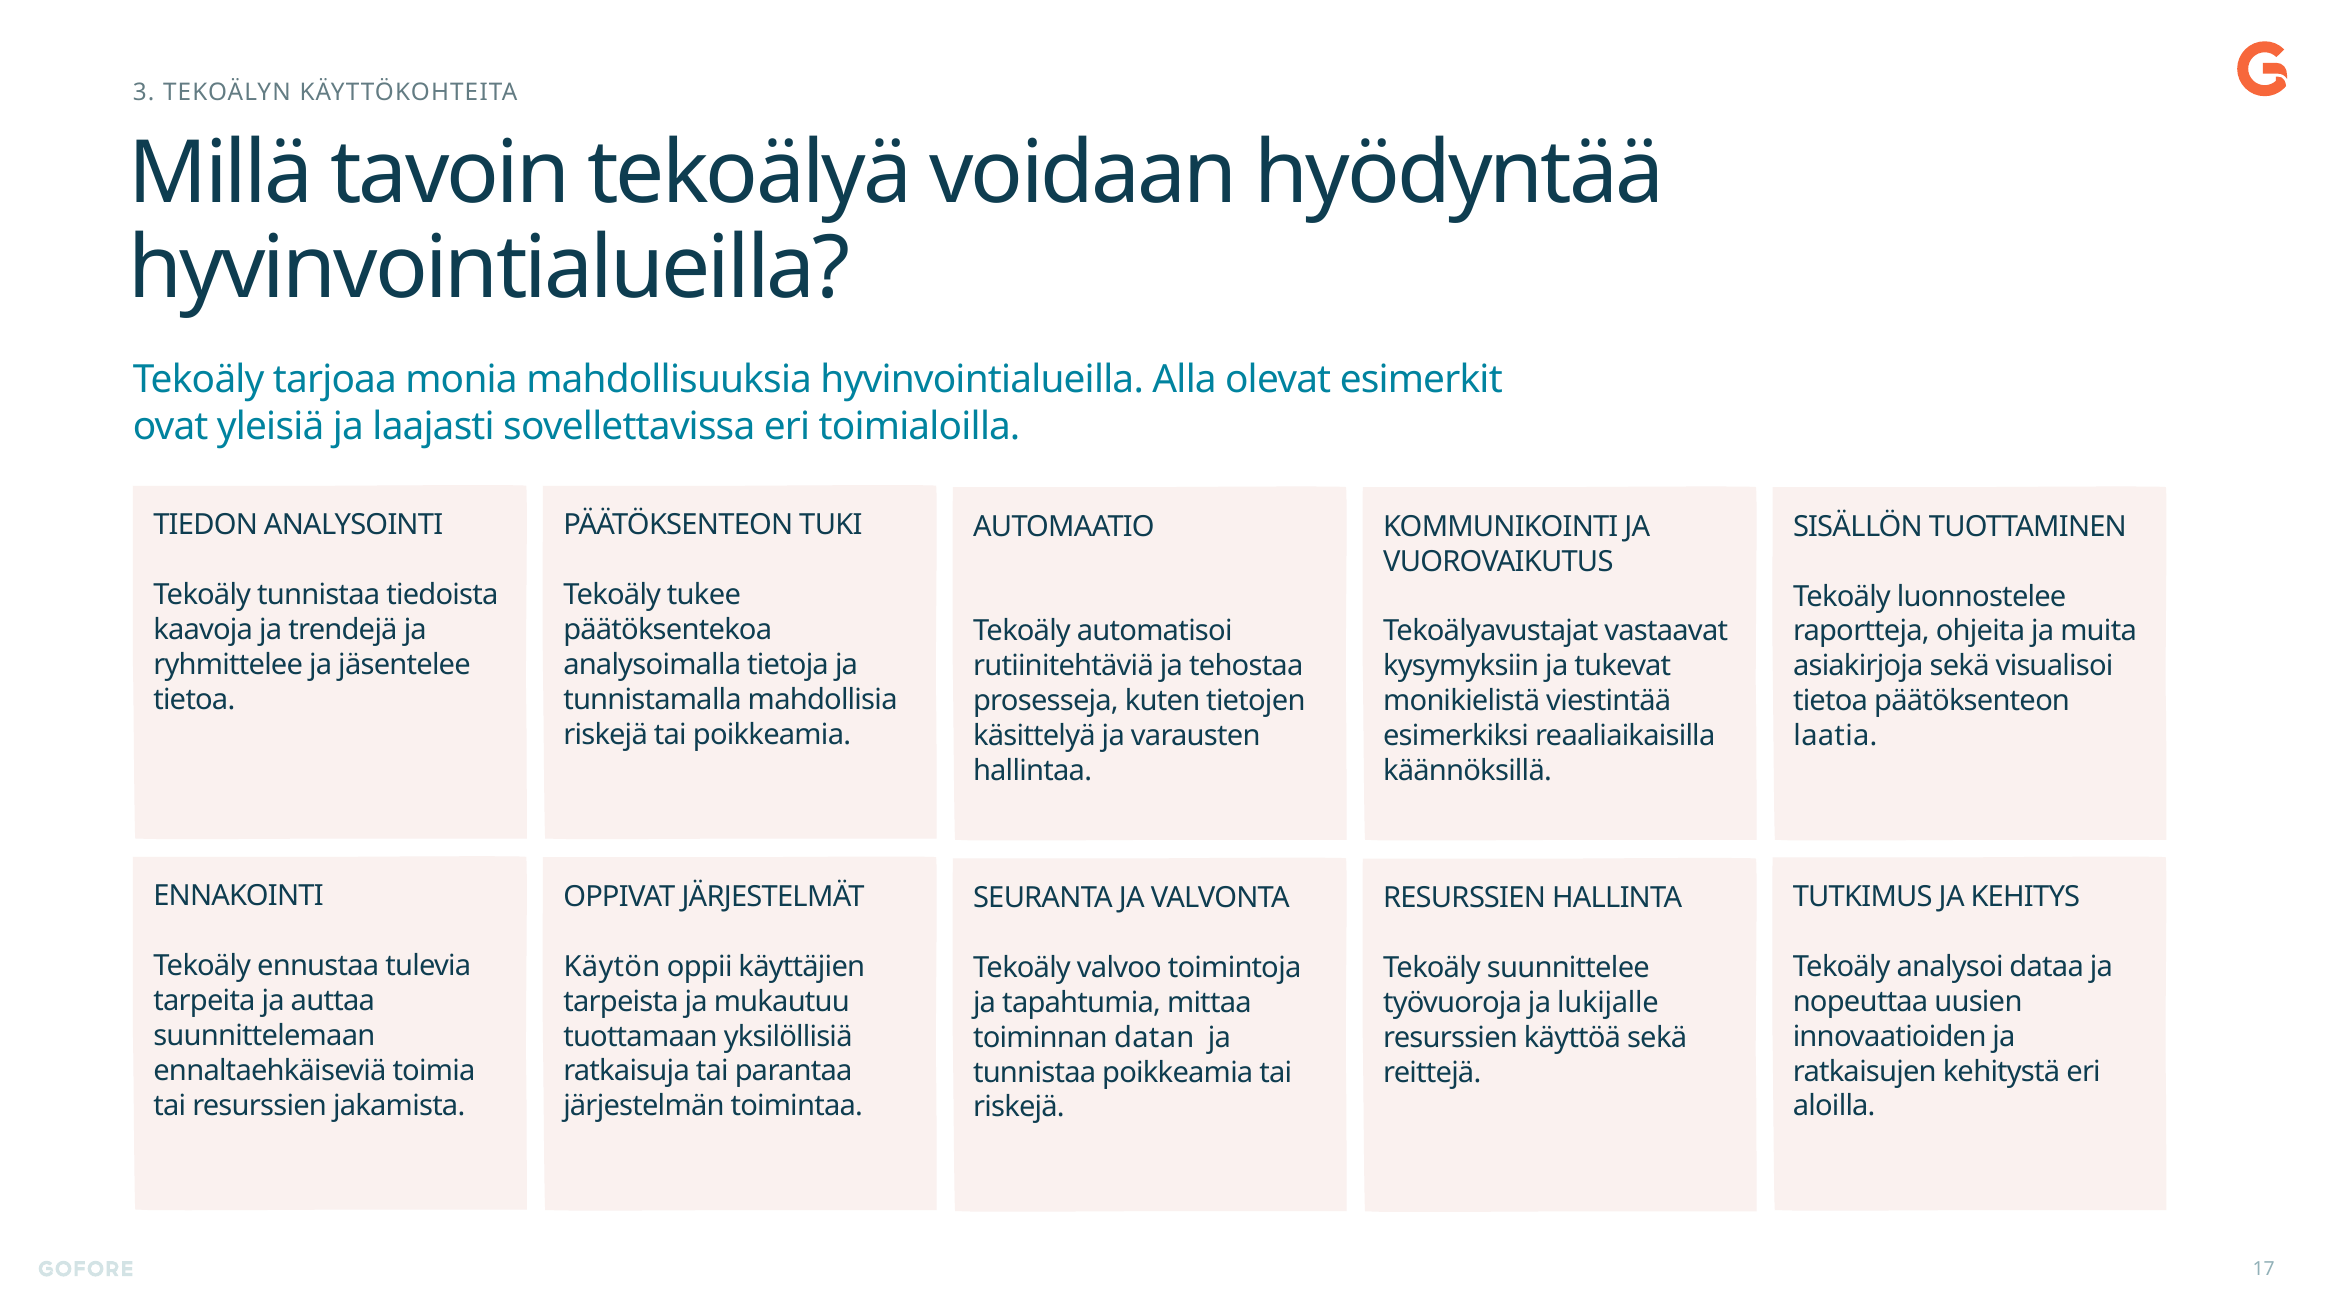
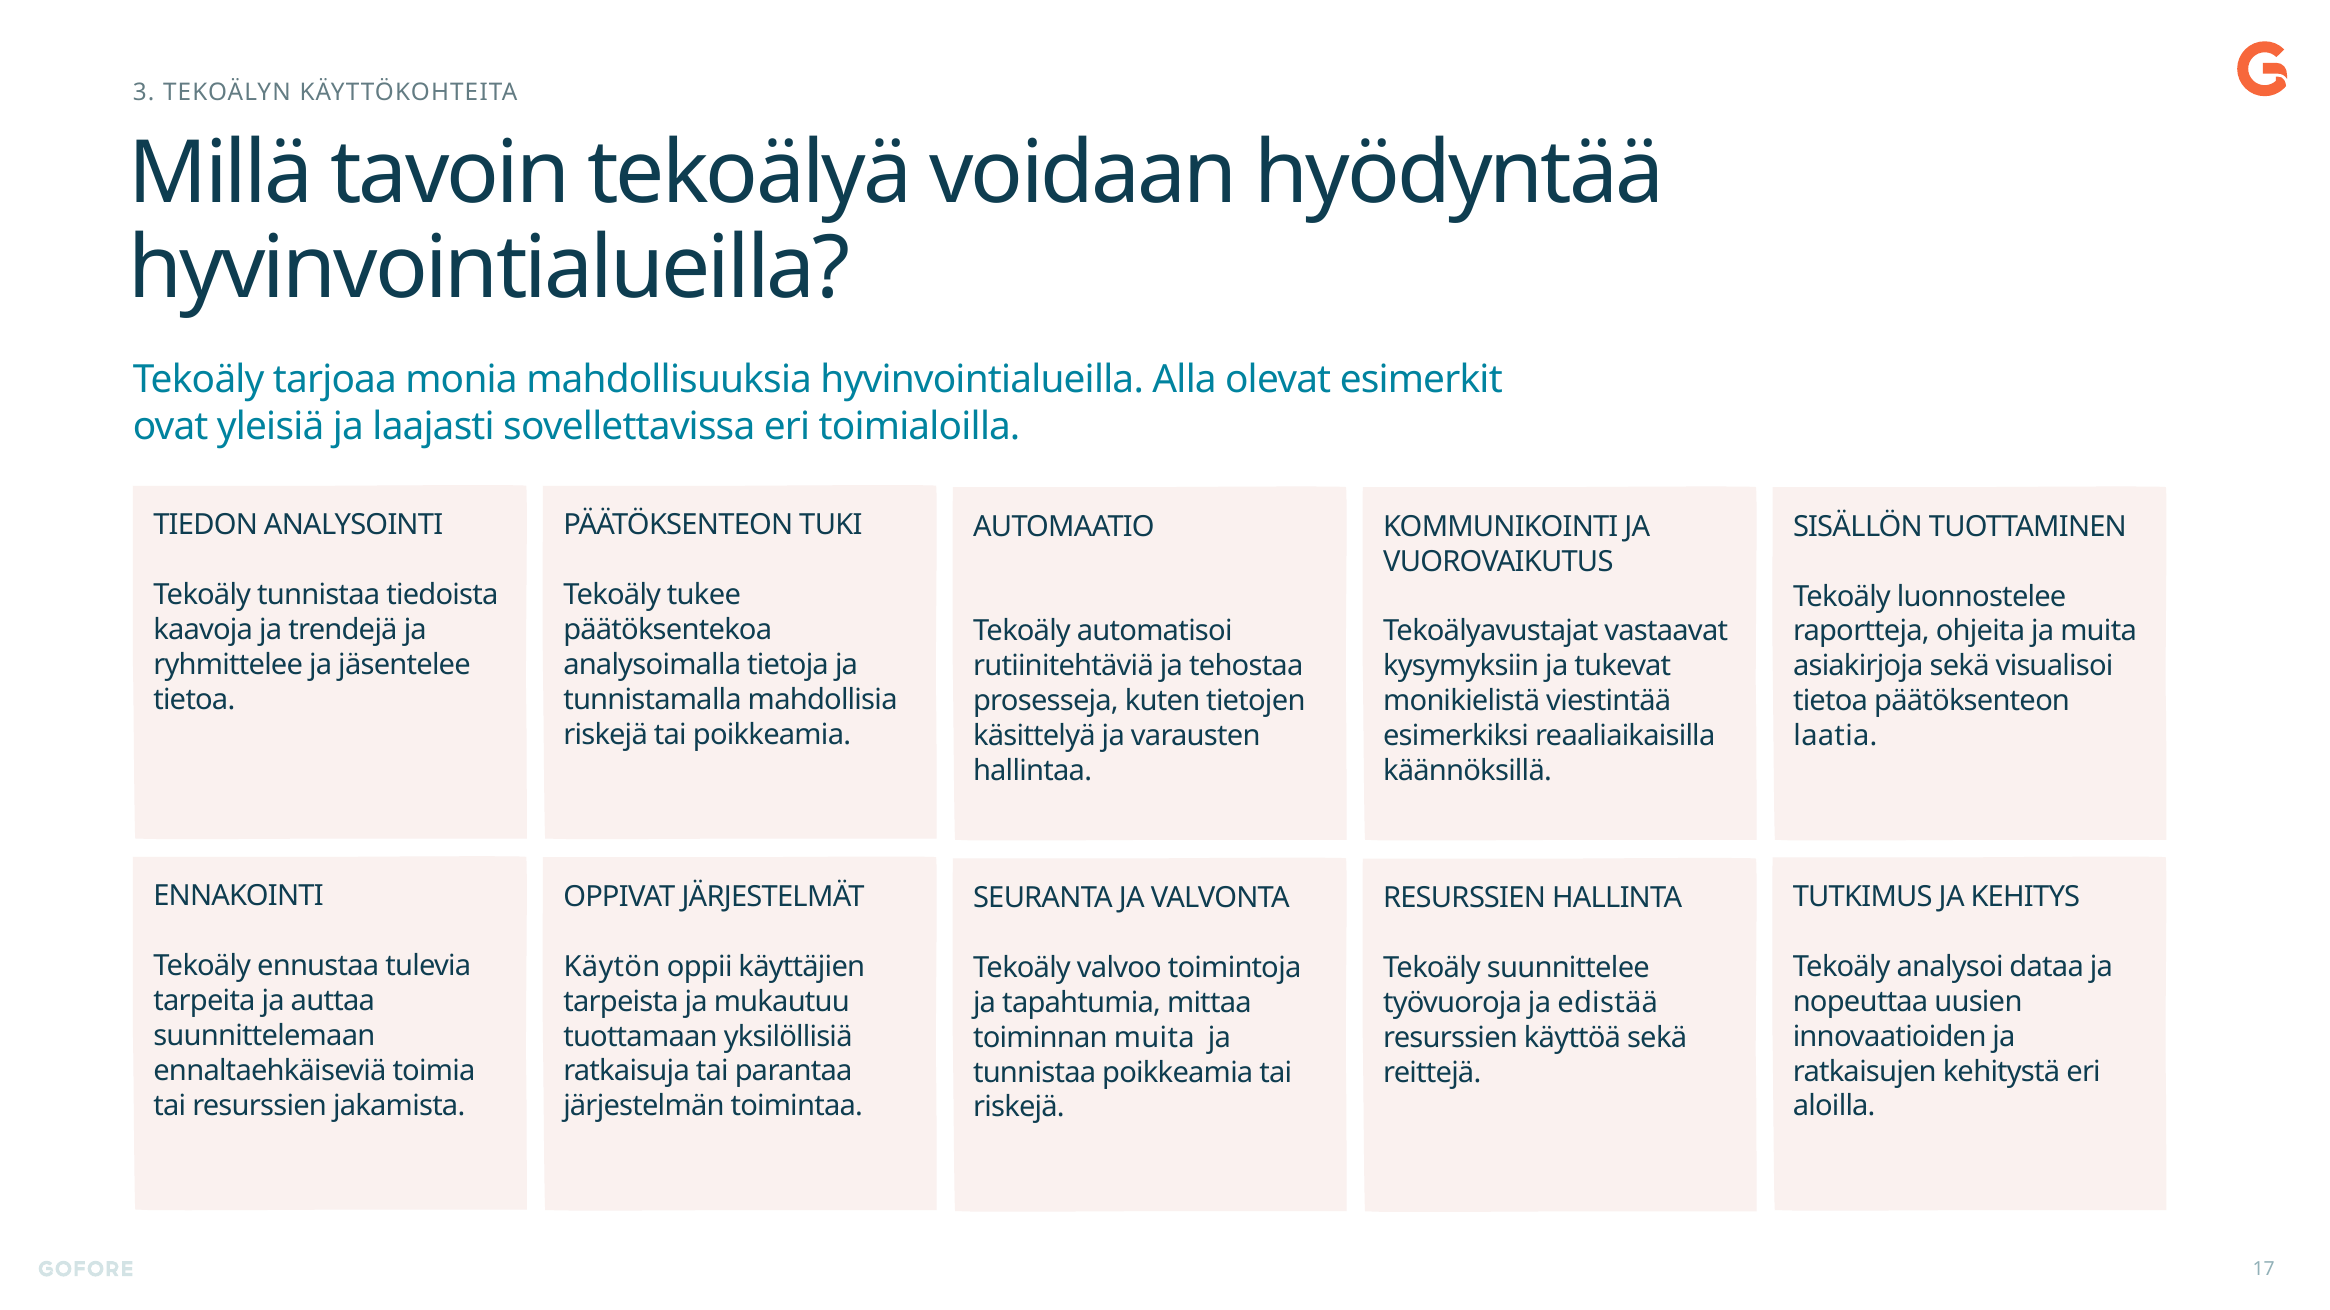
lukijalle: lukijalle -> edistää
toiminnan datan: datan -> muita
